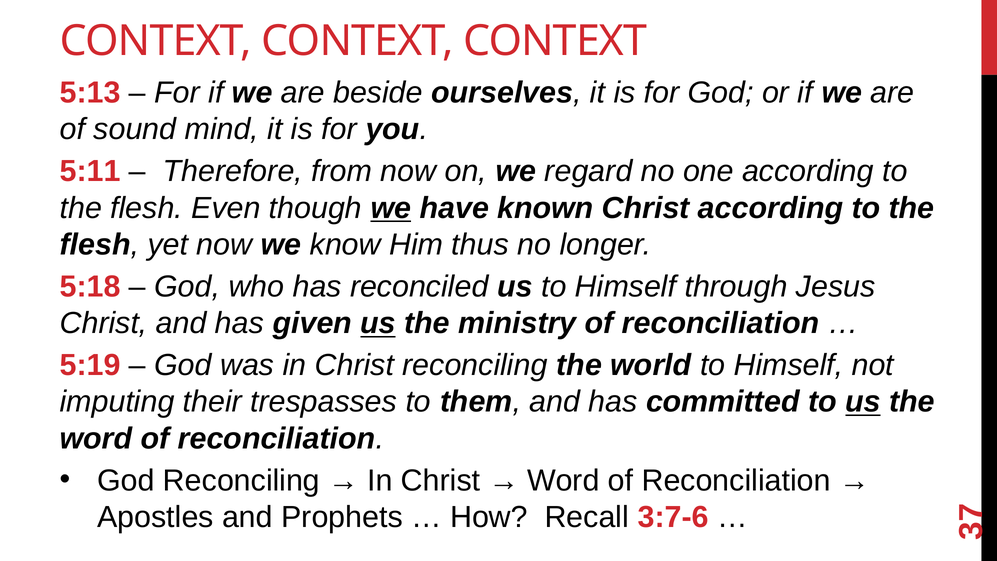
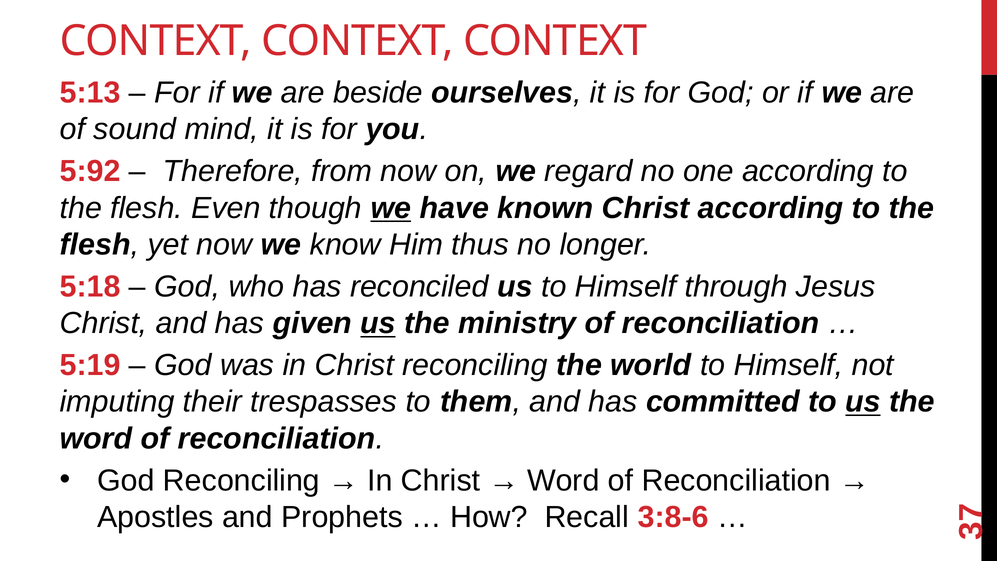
5:11: 5:11 -> 5:92
3:7-6: 3:7-6 -> 3:8-6
